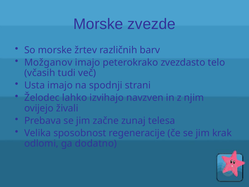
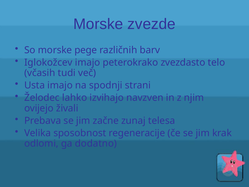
žrtev: žrtev -> pege
Možganov: Možganov -> Iglokožcev
